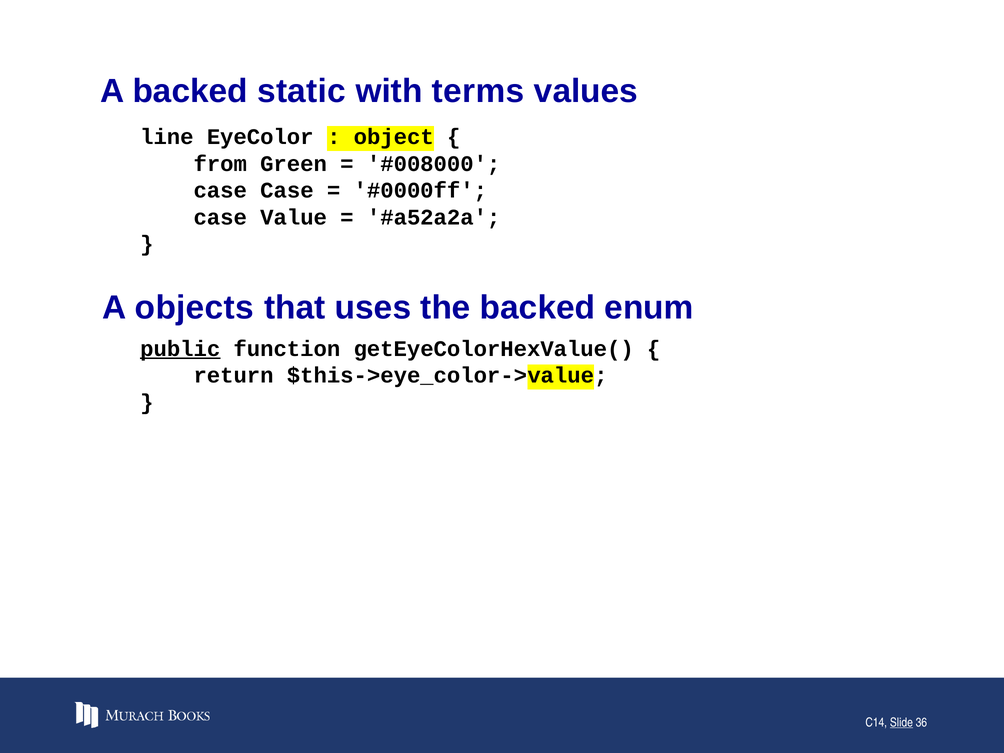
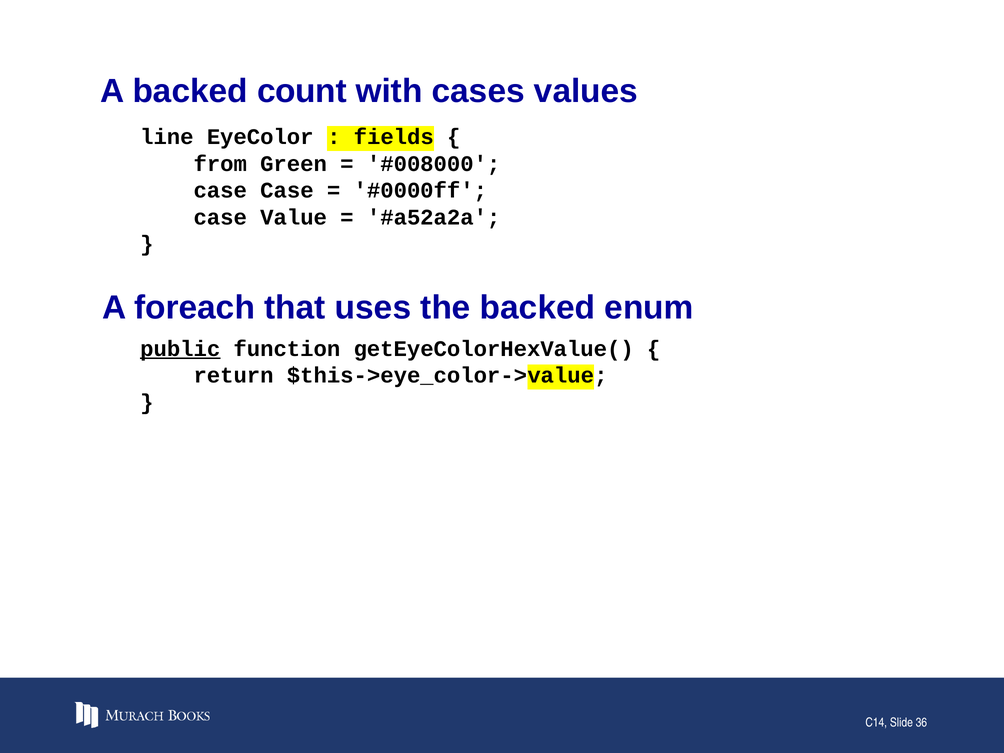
static: static -> count
terms: terms -> cases
object: object -> fields
objects: objects -> foreach
Slide underline: present -> none
